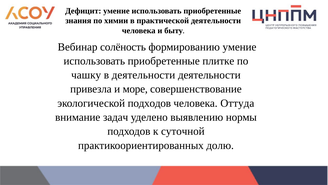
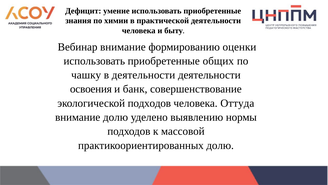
Вебинар солёность: солёность -> внимание
формированию умение: умение -> оценки
плитке: плитке -> общих
привезла: привезла -> освоения
море: море -> банк
внимание задач: задач -> долю
суточной: суточной -> массовой
